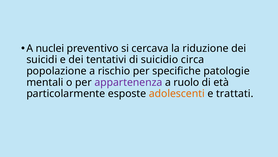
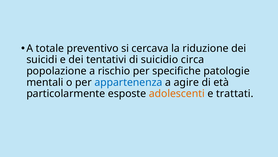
nuclei: nuclei -> totale
appartenenza colour: purple -> blue
ruolo: ruolo -> agire
